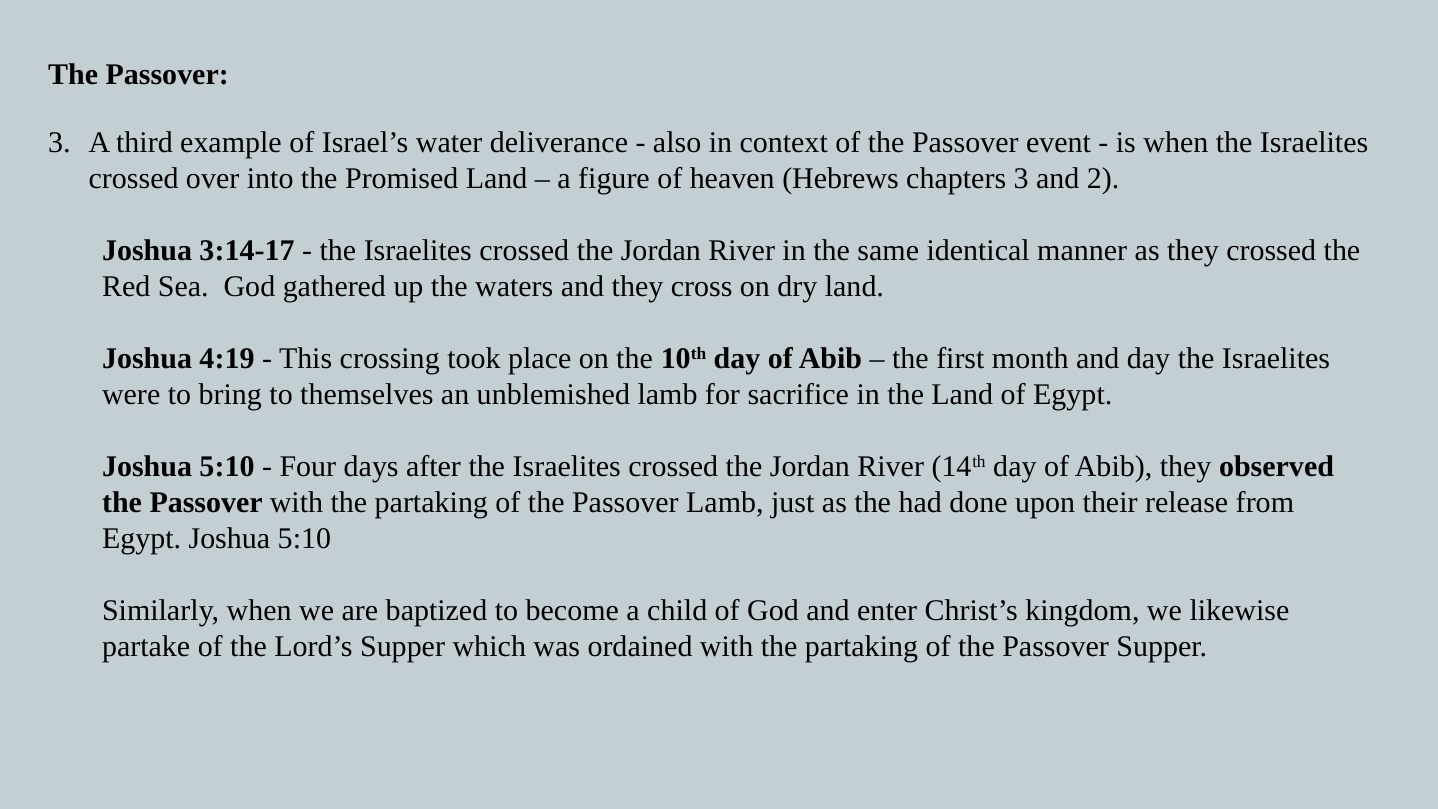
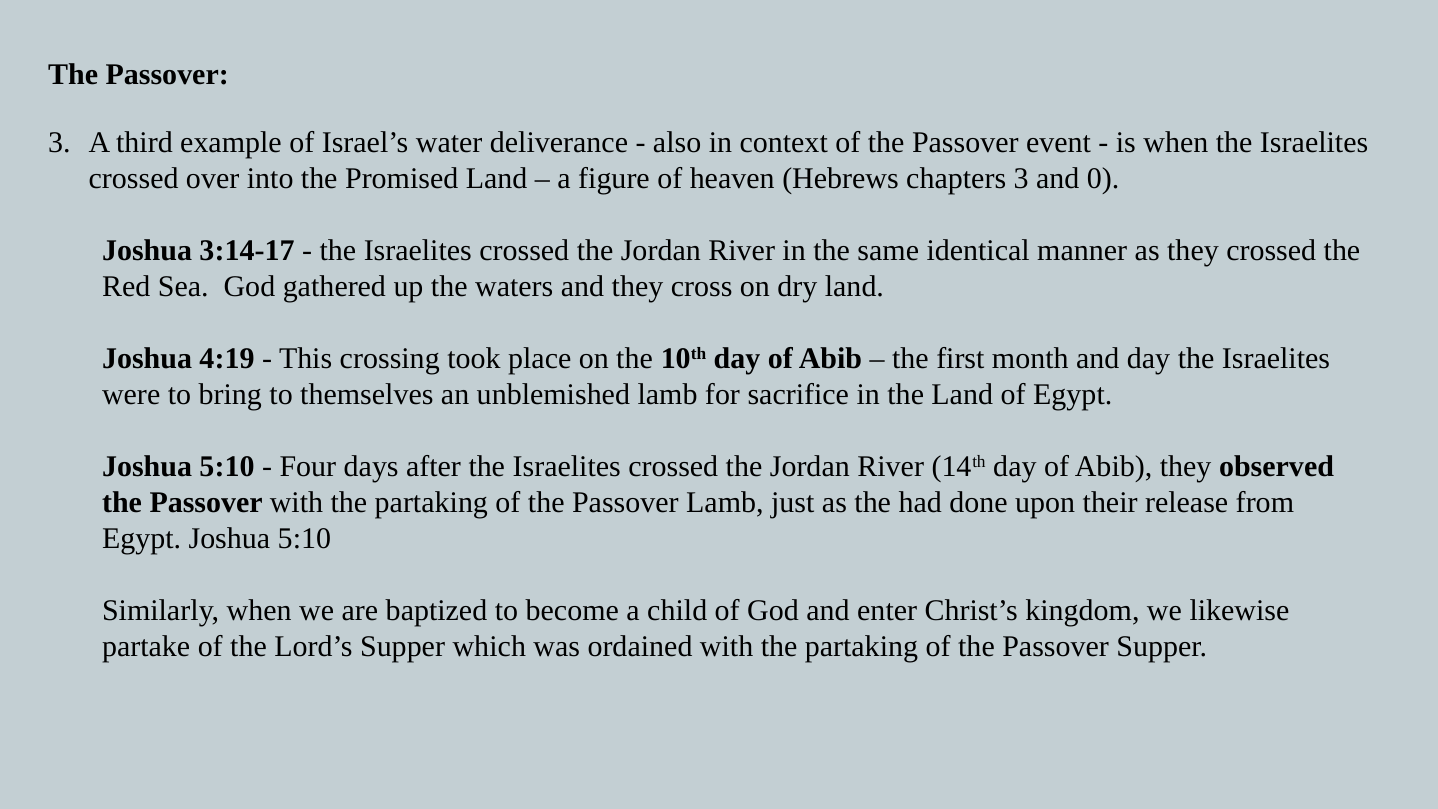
2: 2 -> 0
